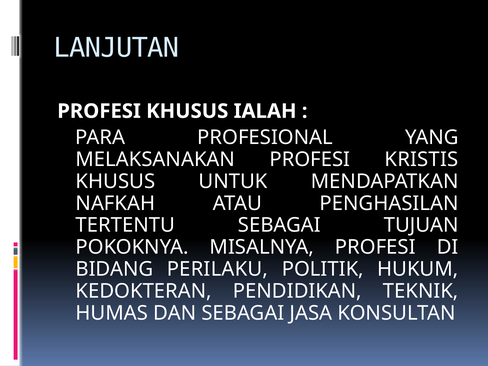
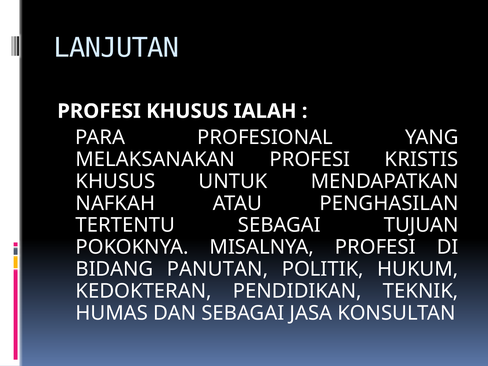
PERILAKU: PERILAKU -> PANUTAN
